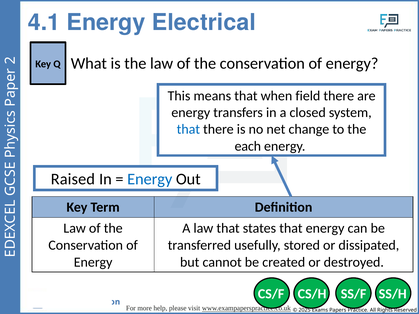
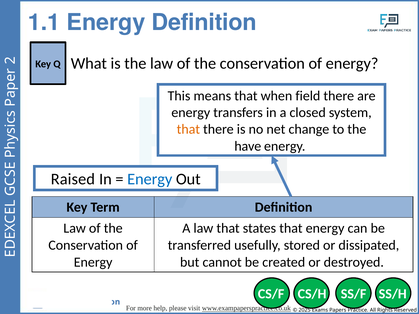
4.1: 4.1 -> 1.1
Energy Electrical: Electrical -> Definition
that at (188, 129) colour: blue -> orange
each: each -> have
